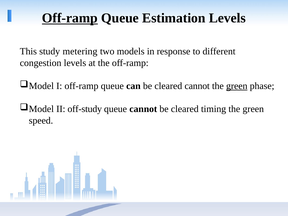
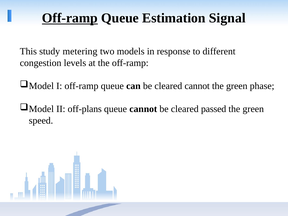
Estimation Levels: Levels -> Signal
green at (237, 86) underline: present -> none
off-study: off-study -> off-plans
timing: timing -> passed
